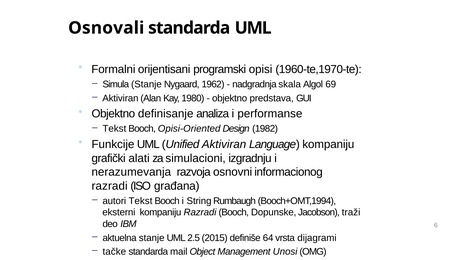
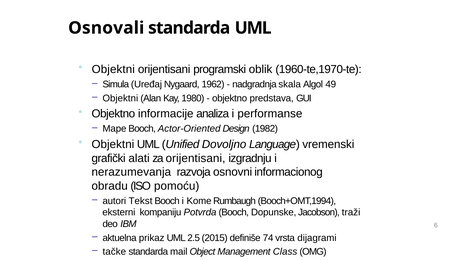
Formalni at (113, 69): Formalni -> Objektni
opisi: opisi -> oblik
Simula Stanje: Stanje -> Uređaj
69: 69 -> 49
Aktiviran at (120, 98): Aktiviran -> Objektni
definisanje: definisanje -> informacije
Tekst at (114, 129): Tekst -> Mape
Opisi-Oriented: Opisi-Oriented -> Actor-Oriented
Funkcije at (113, 144): Funkcije -> Objektni
Unified Aktiviran: Aktiviran -> Dovoljno
Language kompaniju: kompaniju -> vremenski
za simulacioni: simulacioni -> orijentisani
razradi at (110, 186): razradi -> obradu
građana: građana -> pomoću
String: String -> Kome
kompaniju Razradi: Razradi -> Potvrda
aktuelna stanje: stanje -> prikaz
64: 64 -> 74
Unosi: Unosi -> Class
